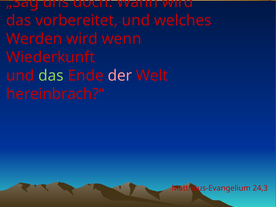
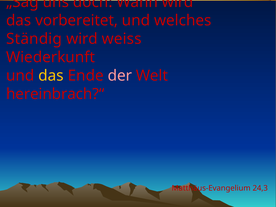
Werden: Werden -> Ständig
wenn: wenn -> weiss
das at (51, 76) colour: light green -> yellow
